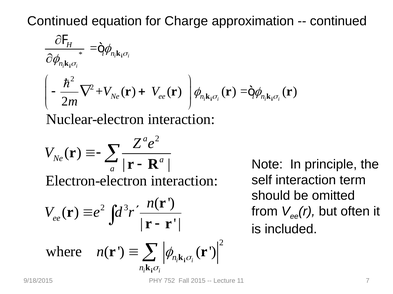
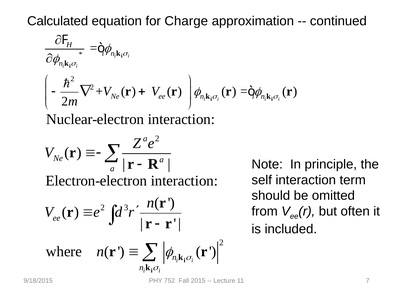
Continued at (58, 21): Continued -> Calculated
